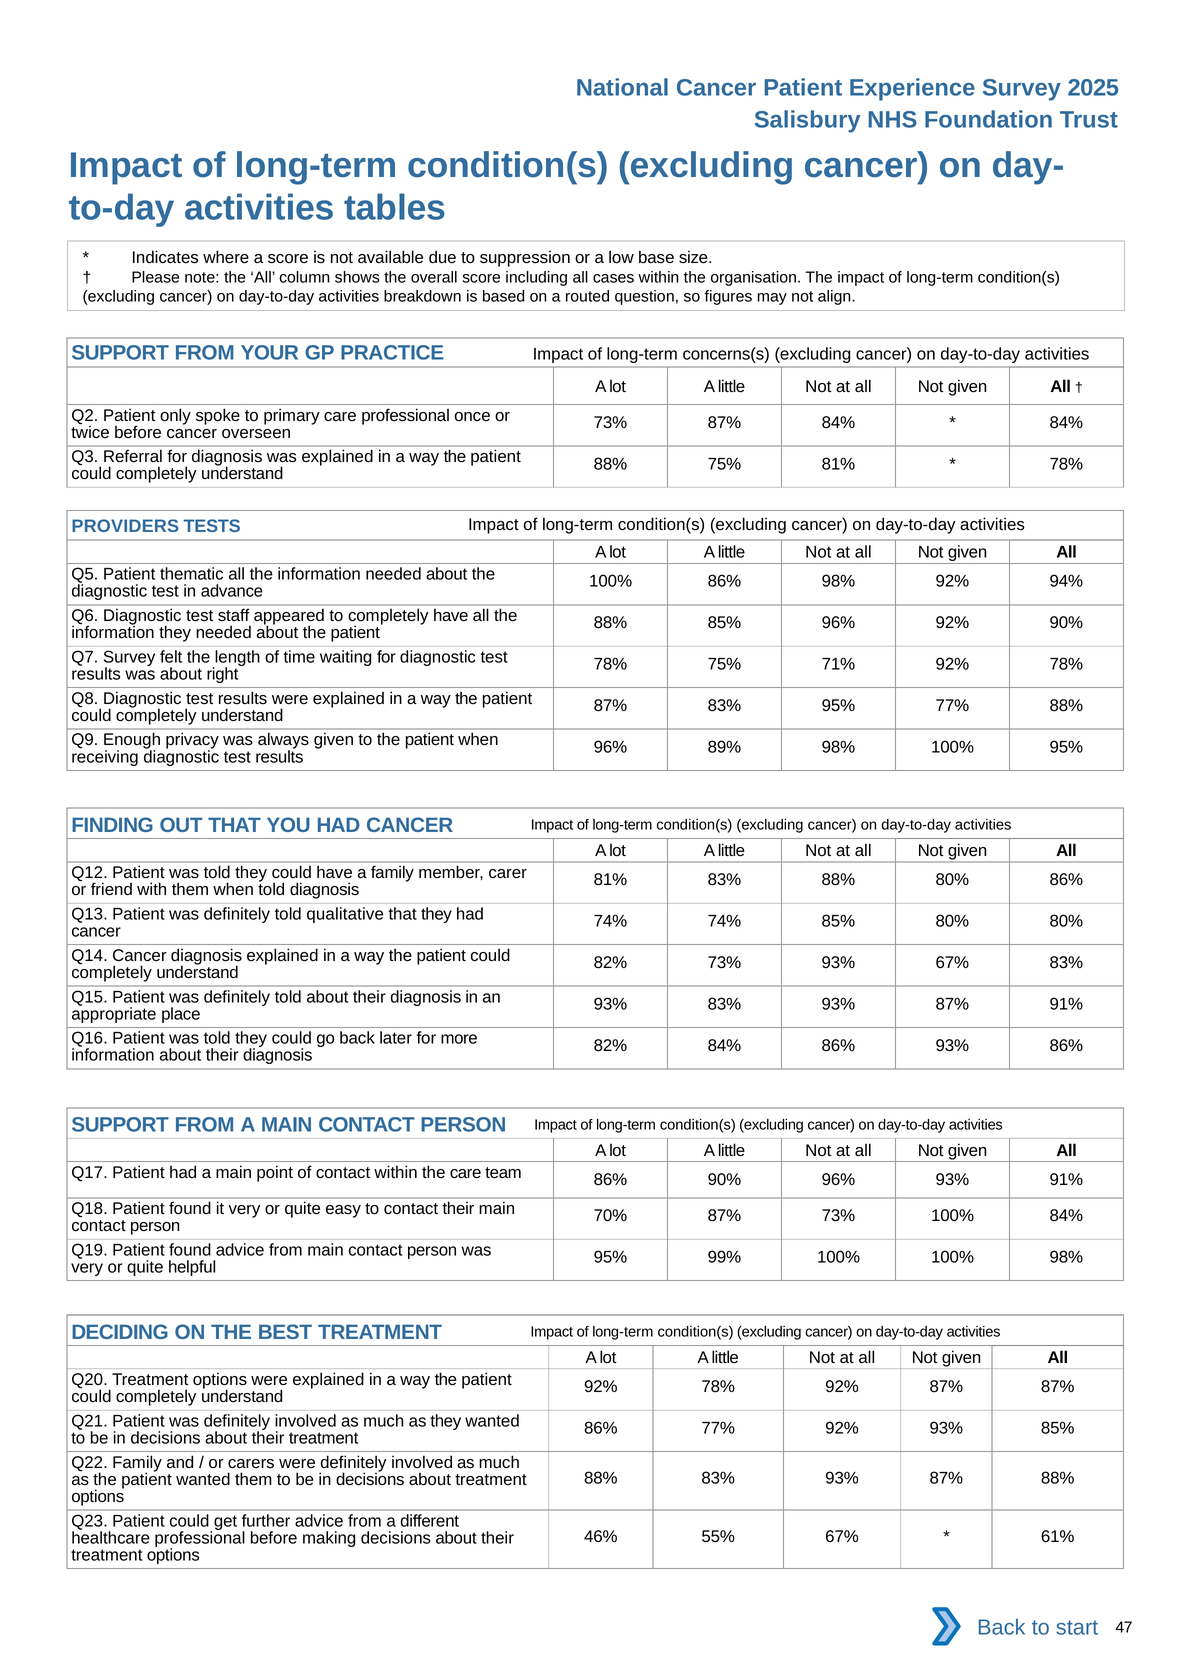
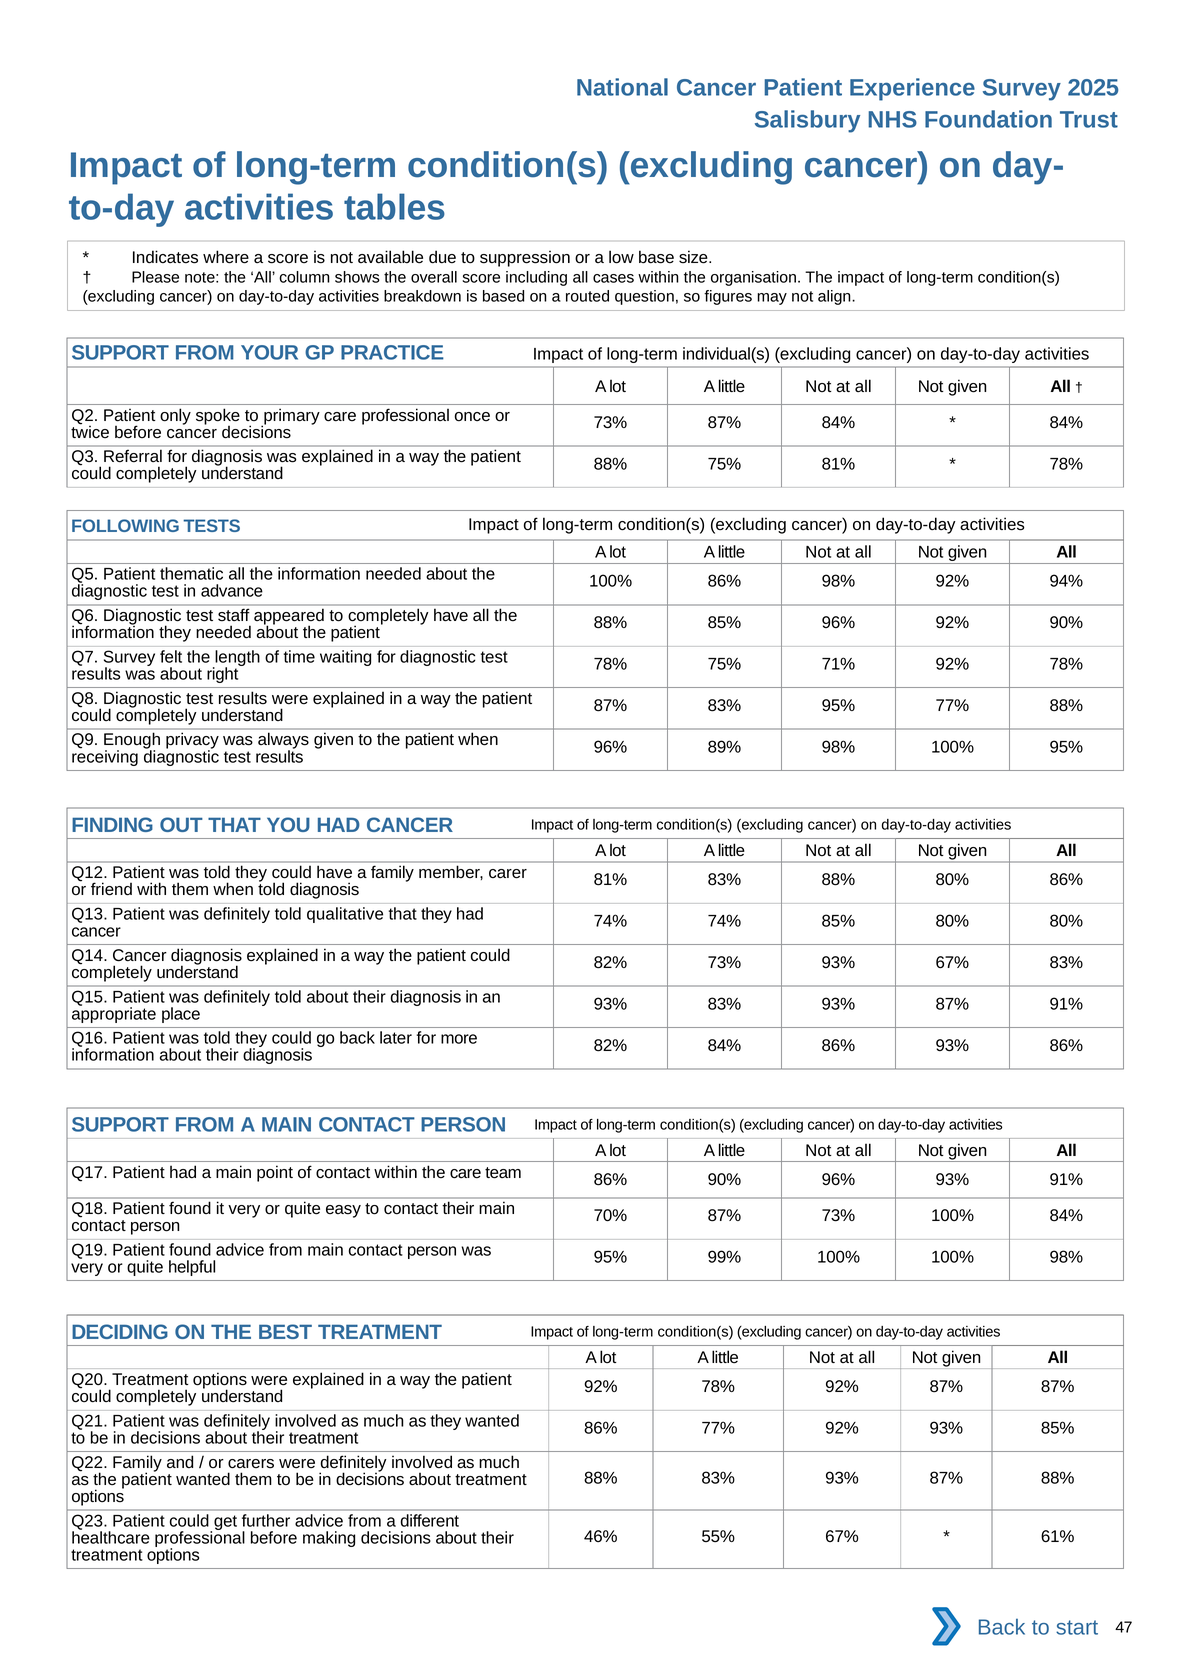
concerns(s: concerns(s -> individual(s
cancer overseen: overseen -> decisions
PROVIDERS: PROVIDERS -> FOLLOWING
